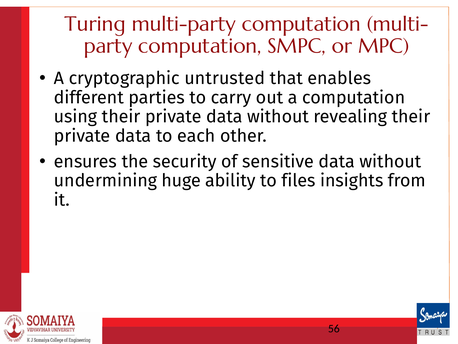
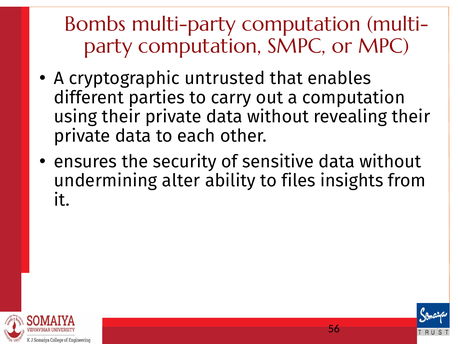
Turing: Turing -> Bombs
huge: huge -> alter
